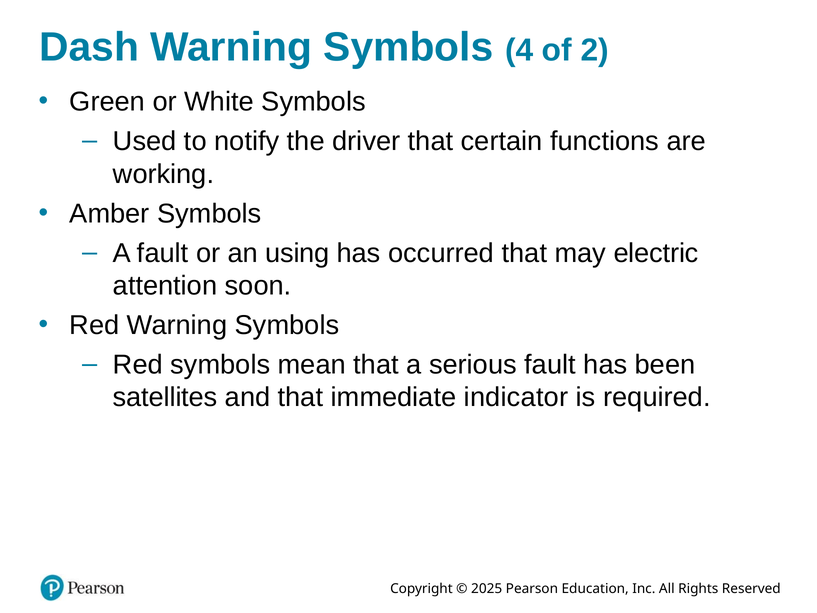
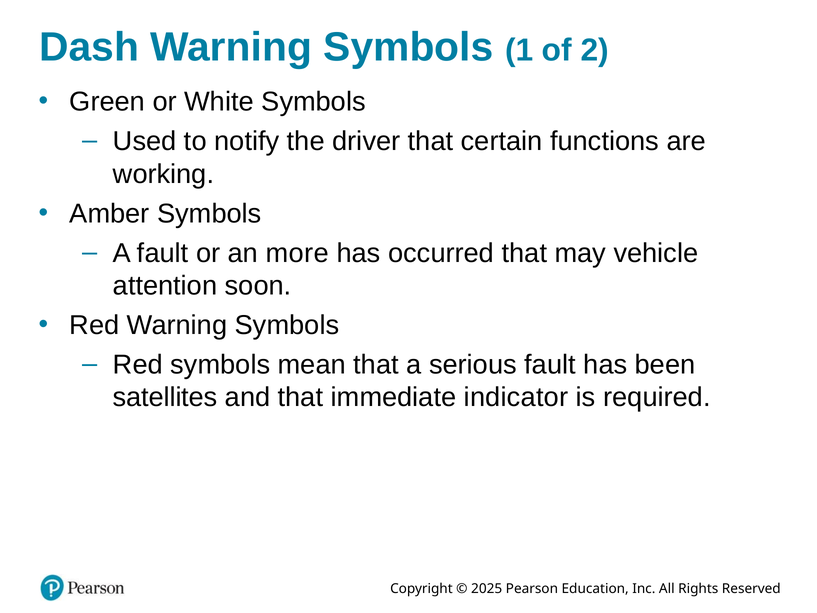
4: 4 -> 1
using: using -> more
electric: electric -> vehicle
